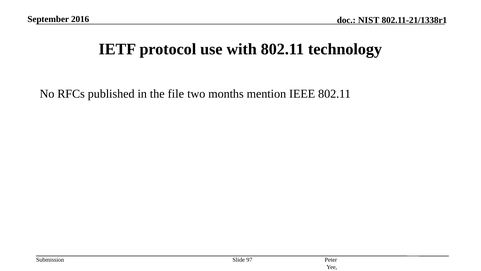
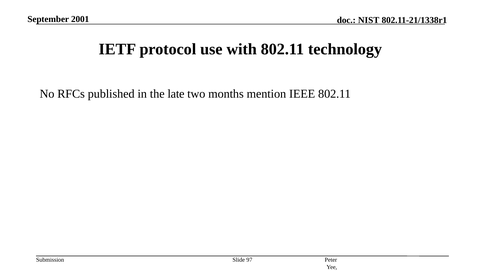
2016: 2016 -> 2001
file: file -> late
